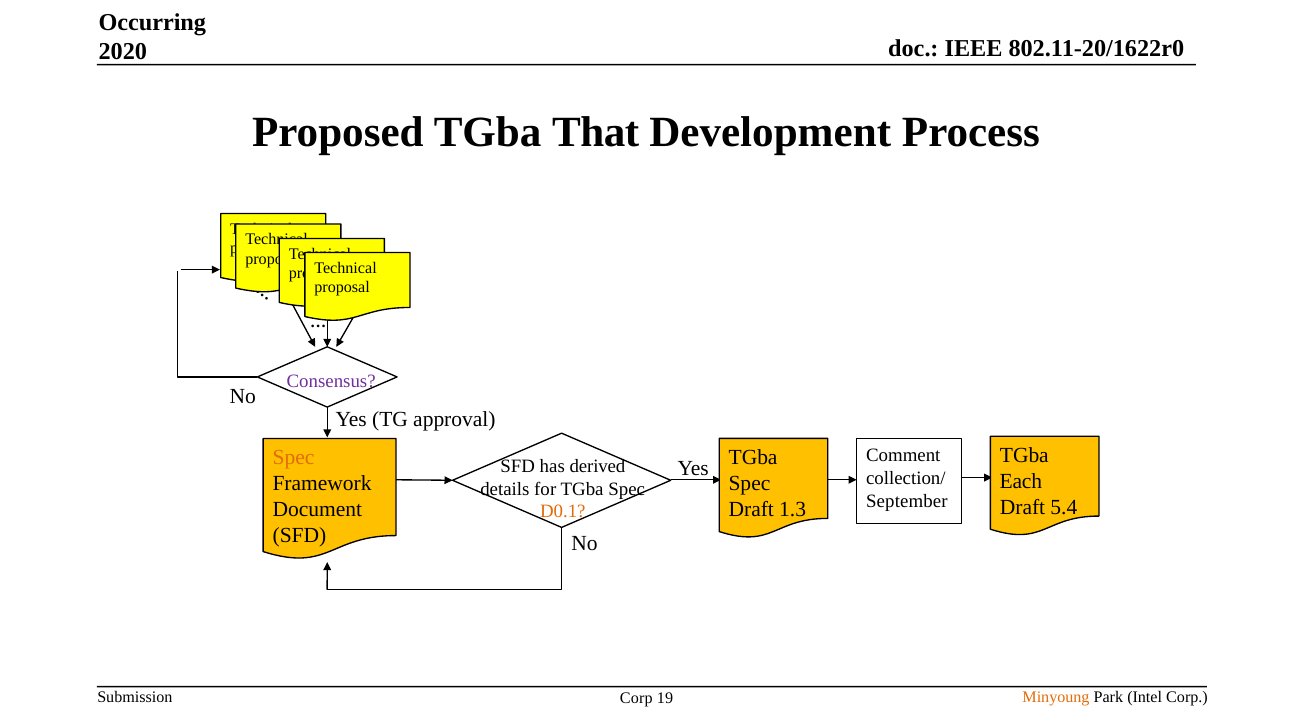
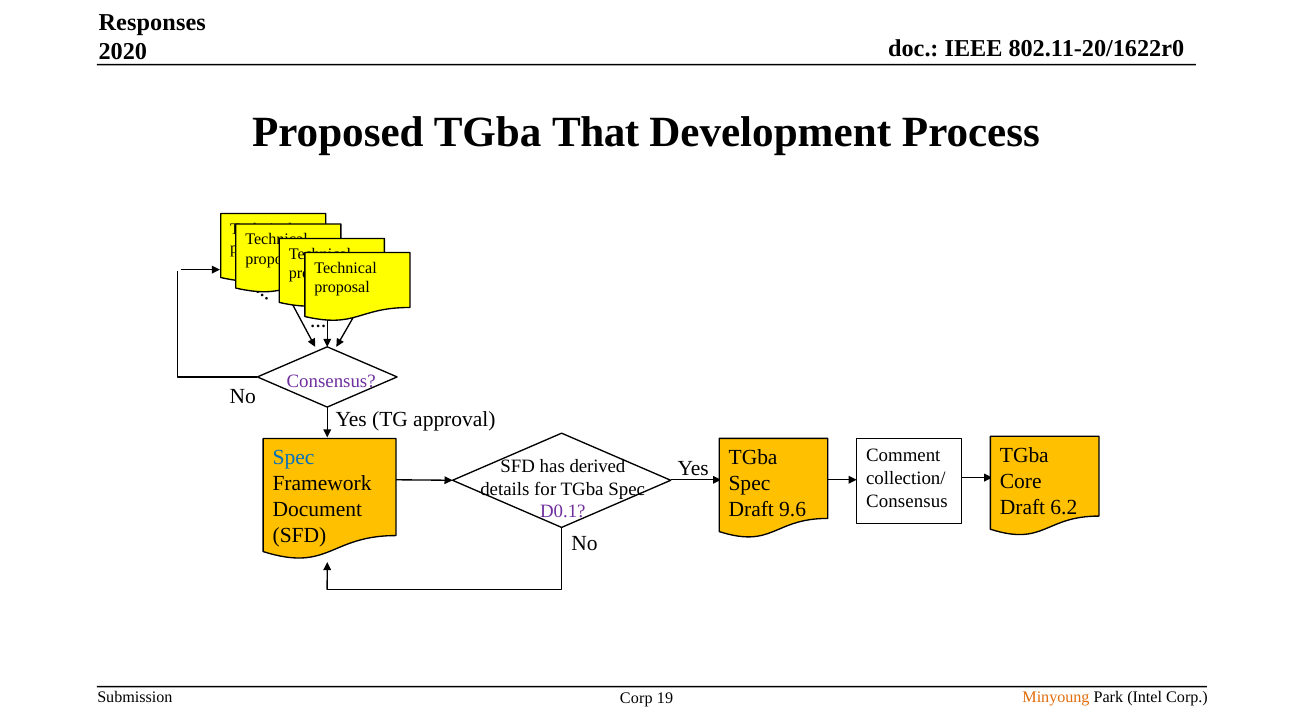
Occurring: Occurring -> Responses
Spec at (294, 458) colour: orange -> blue
Each: Each -> Core
September at (907, 501): September -> Consensus
5.4: 5.4 -> 6.2
1.3: 1.3 -> 9.6
D0.1 colour: orange -> purple
